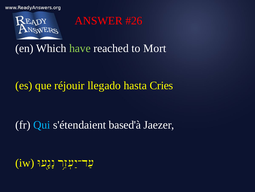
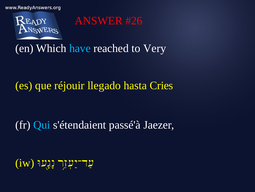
have colour: light green -> light blue
Mort: Mort -> Very
based'à: based'à -> passé'à
